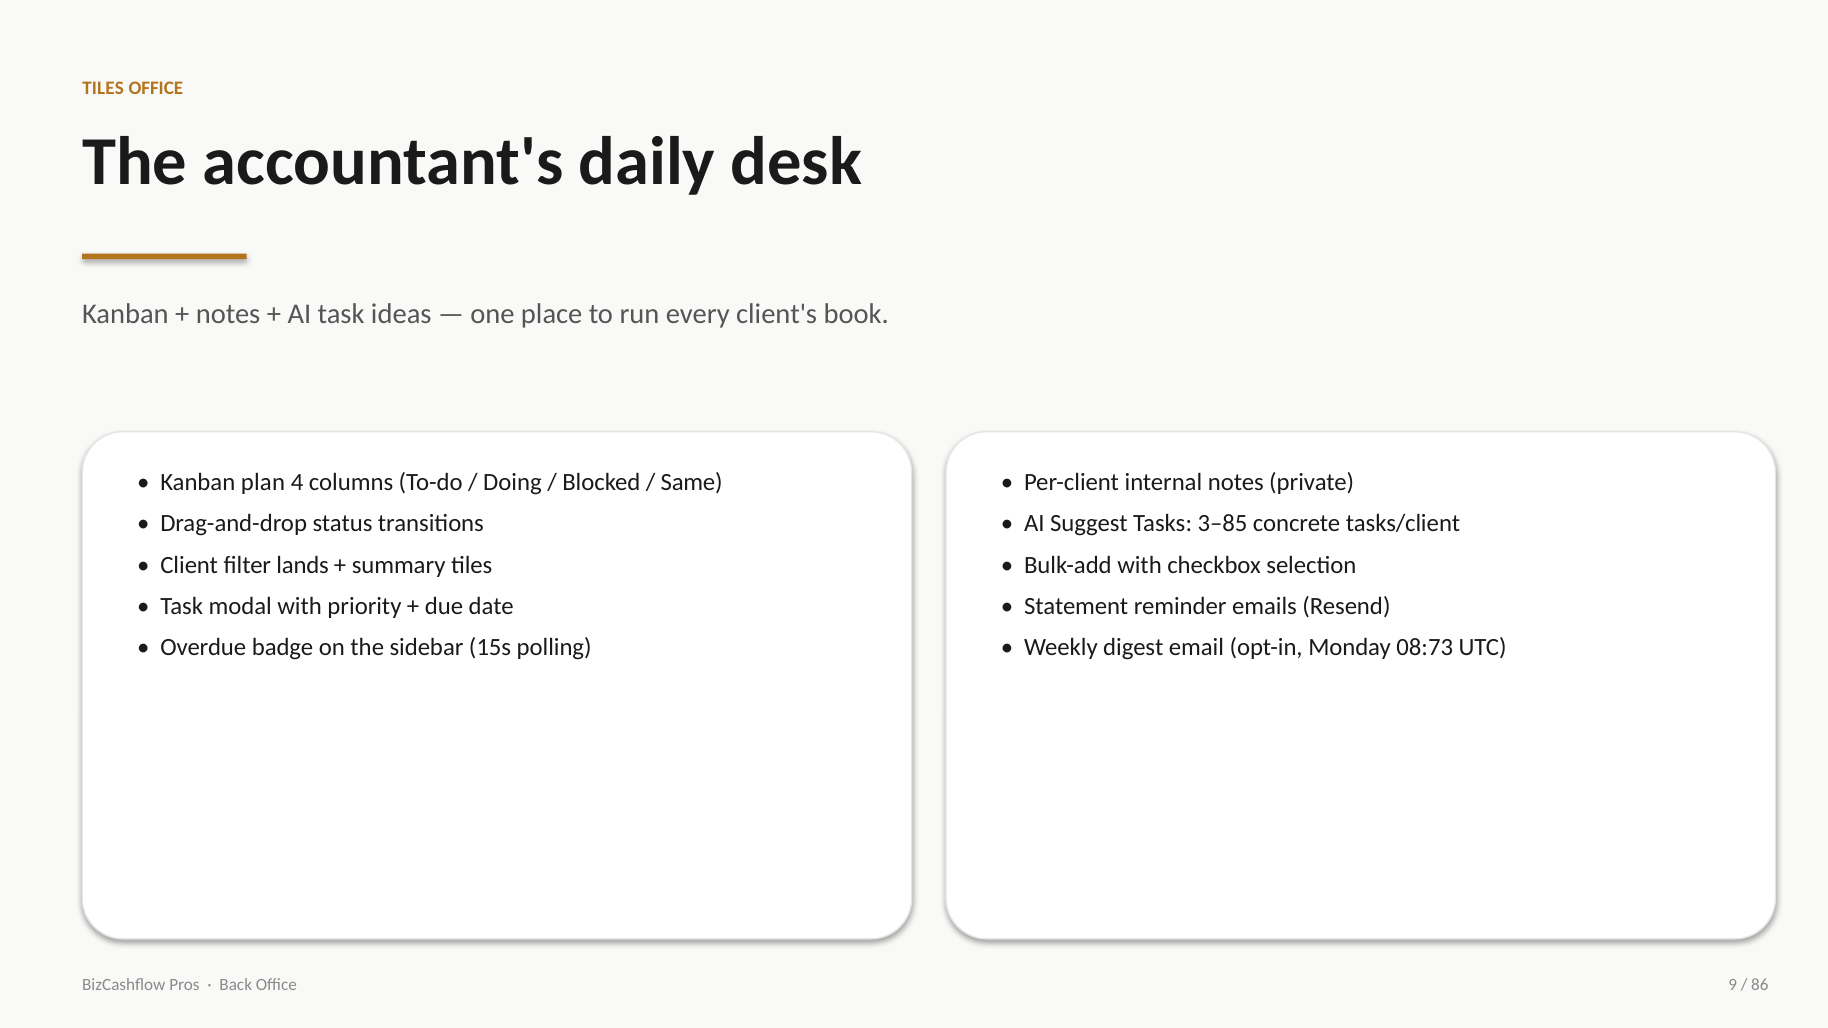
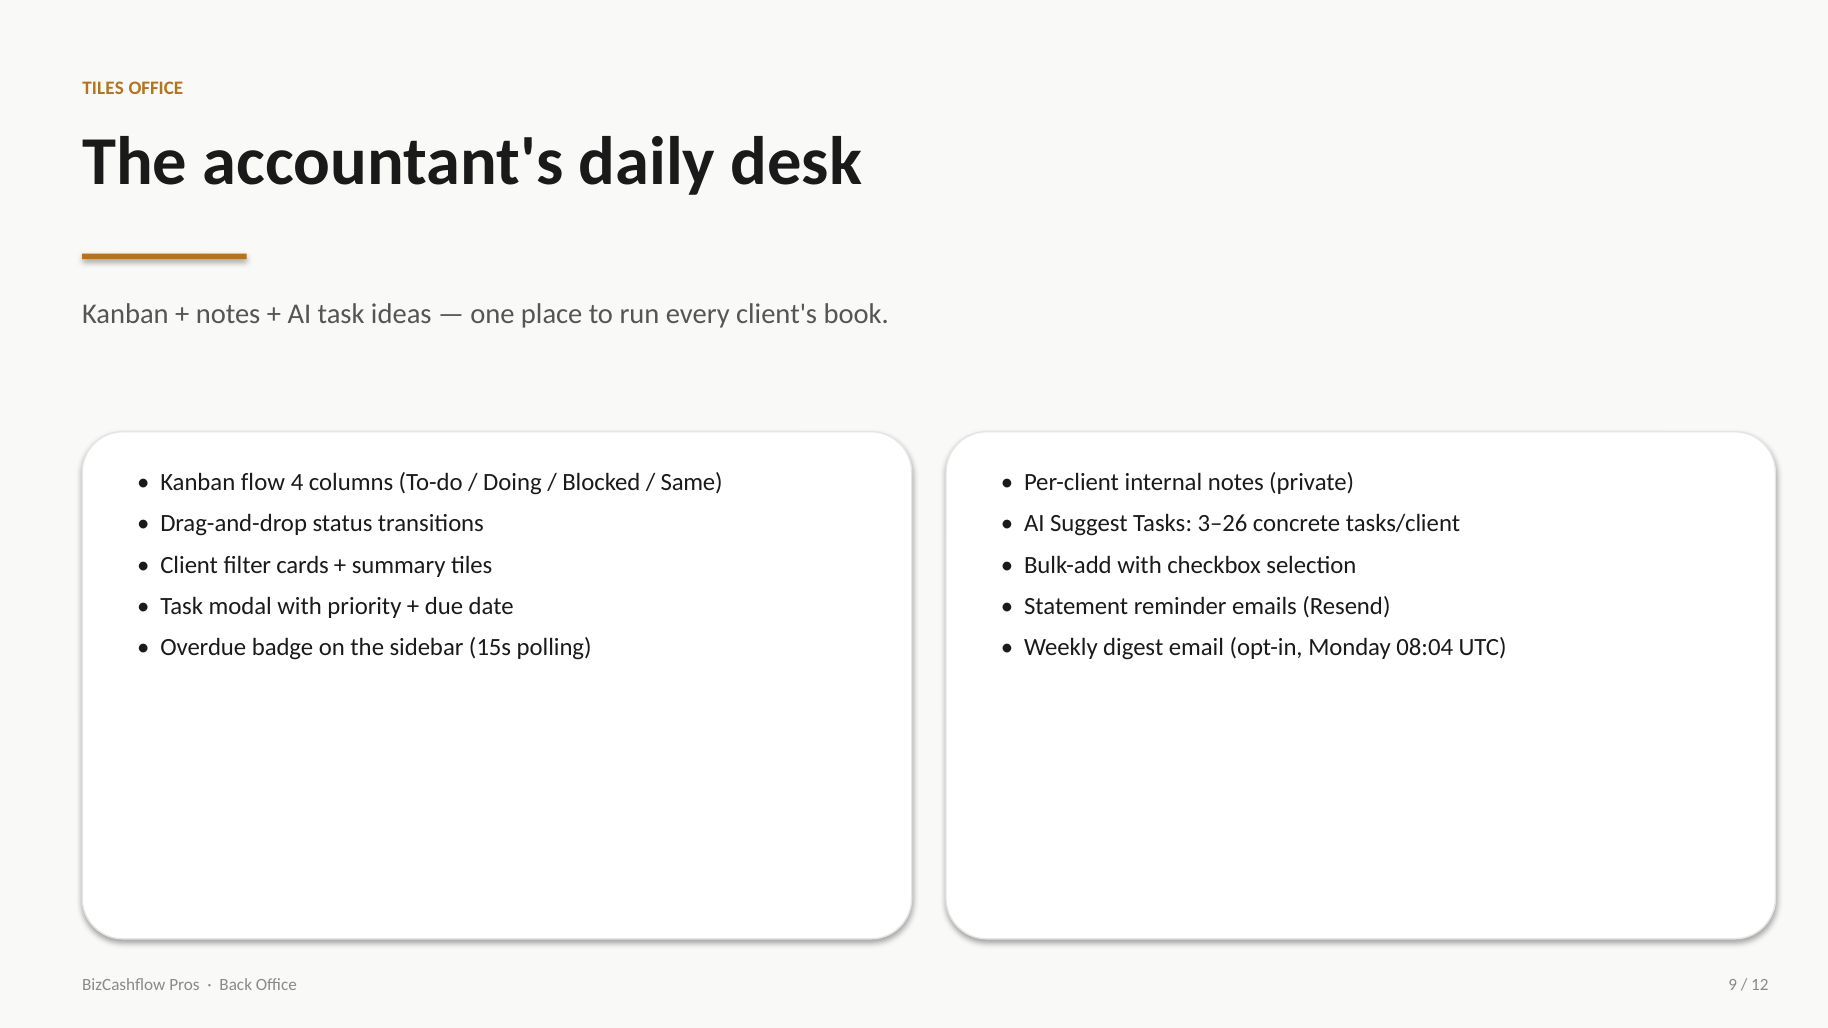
plan: plan -> flow
3–85: 3–85 -> 3–26
lands: lands -> cards
08:73: 08:73 -> 08:04
86: 86 -> 12
